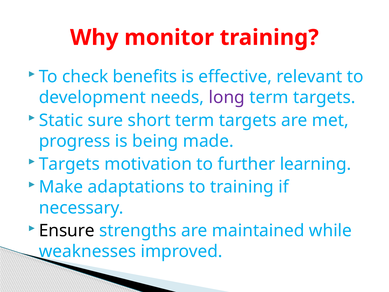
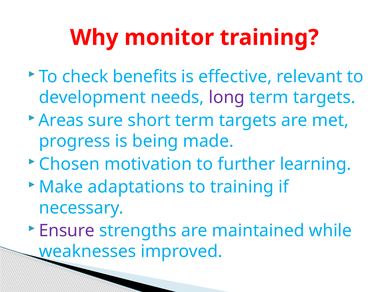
Static: Static -> Areas
Targets at (69, 164): Targets -> Chosen
Ensure colour: black -> purple
